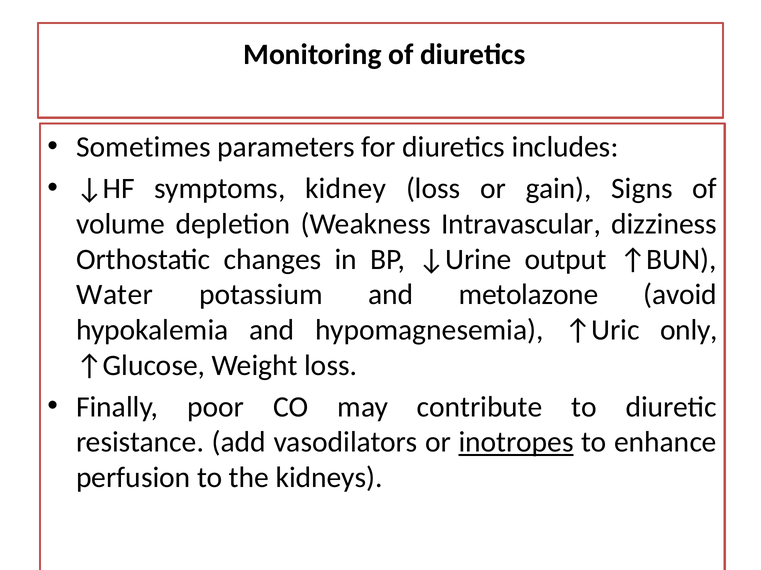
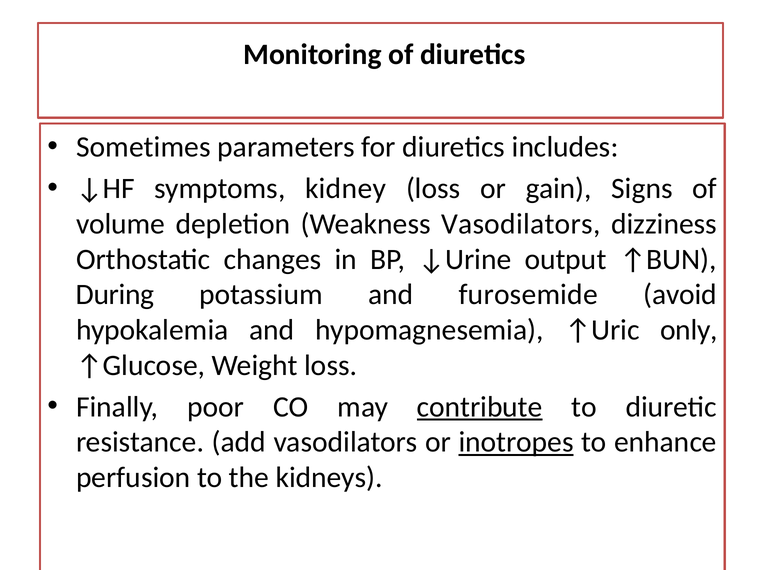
Weakness Intravascular: Intravascular -> Vasodilators
Water: Water -> During
metolazone: metolazone -> furosemide
contribute underline: none -> present
